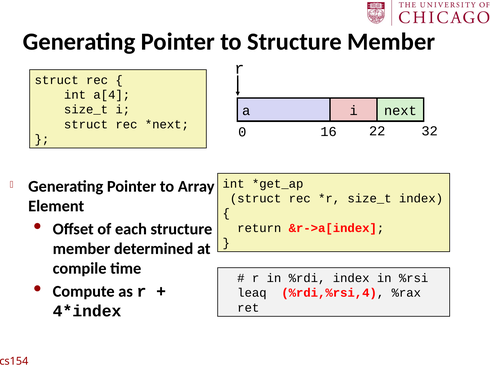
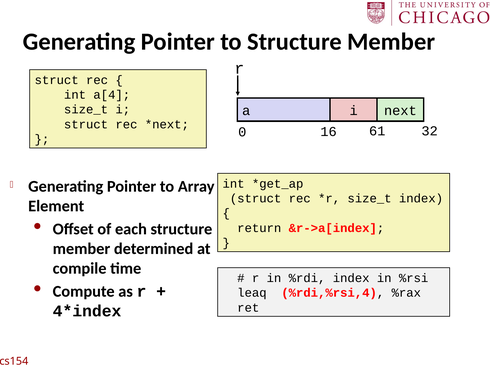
22: 22 -> 61
